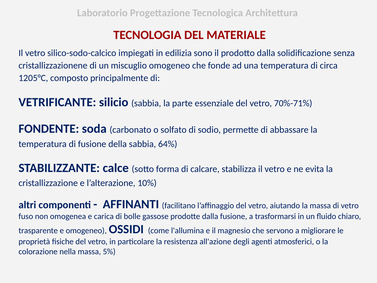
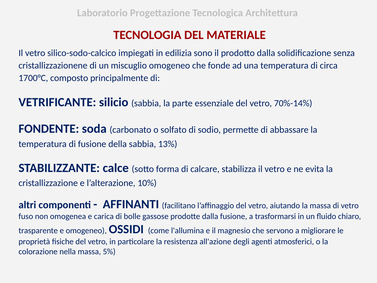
1205°C: 1205°C -> 1700°C
70%-71%: 70%-71% -> 70%-14%
64%: 64% -> 13%
